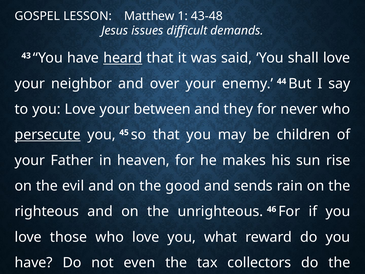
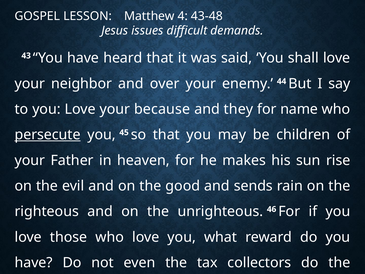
1: 1 -> 4
heard underline: present -> none
between: between -> because
never: never -> name
